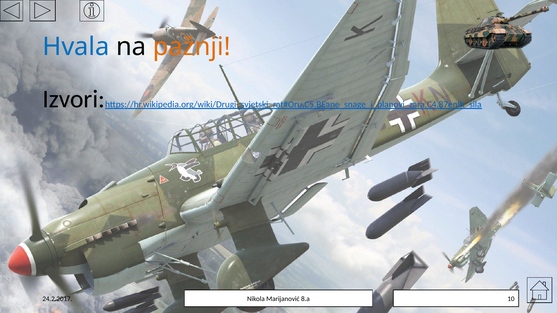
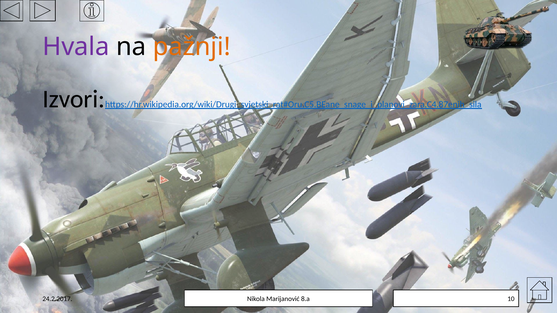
Hvala colour: blue -> purple
